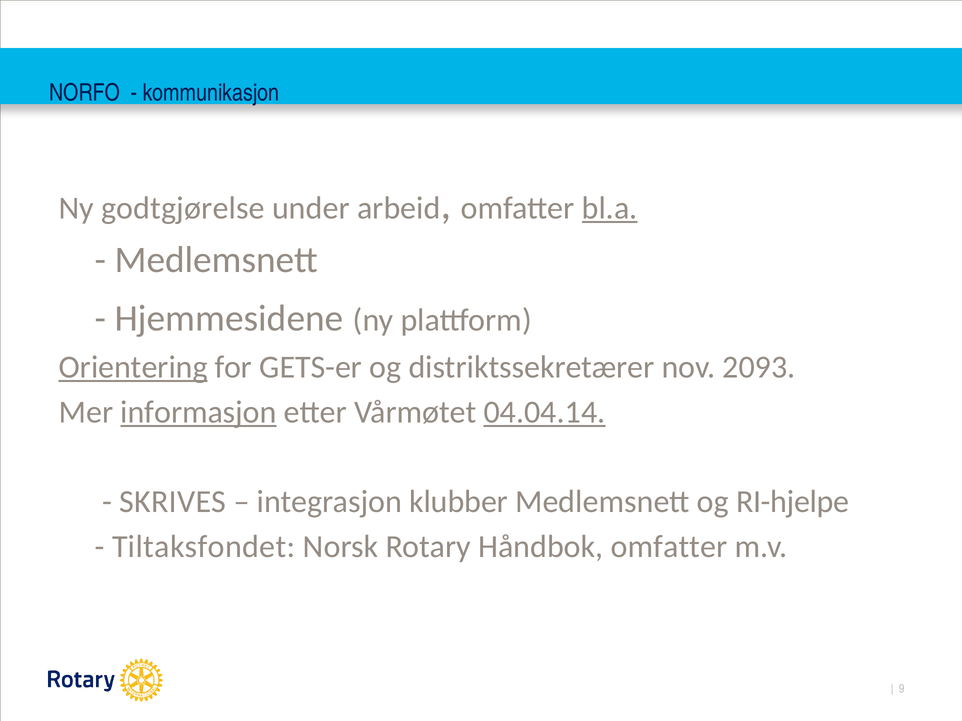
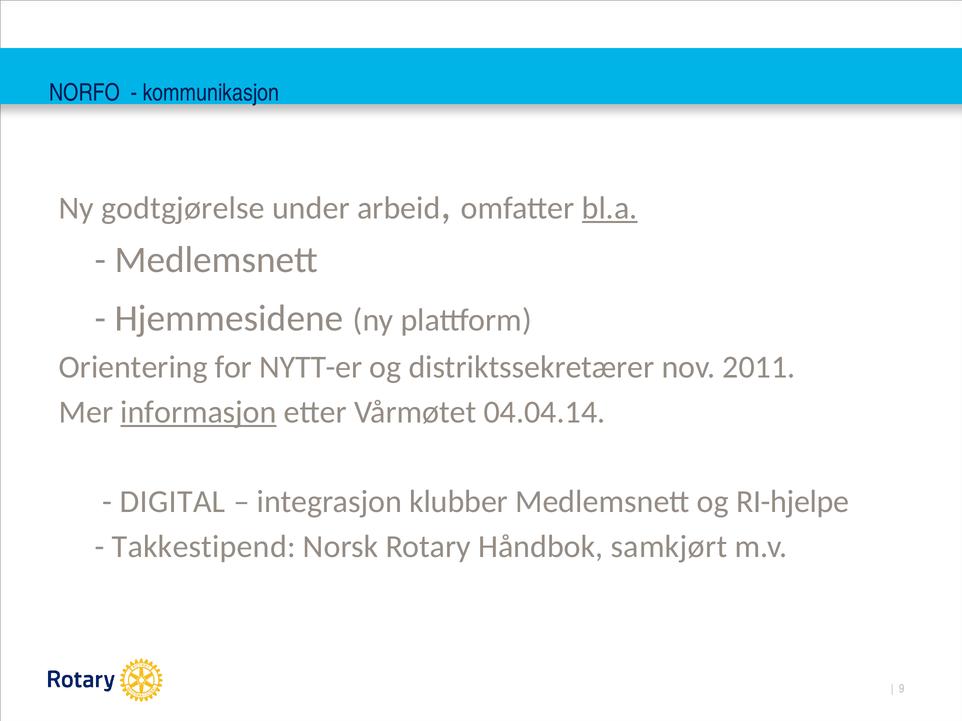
Orientering underline: present -> none
GETS-er: GETS-er -> NYTT-er
2093: 2093 -> 2011
04.04.14 underline: present -> none
SKRIVES: SKRIVES -> DIGITAL
Tiltaksfondet: Tiltaksfondet -> Takkestipend
Håndbok omfatter: omfatter -> samkjørt
